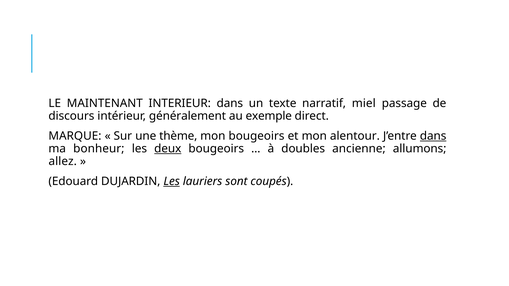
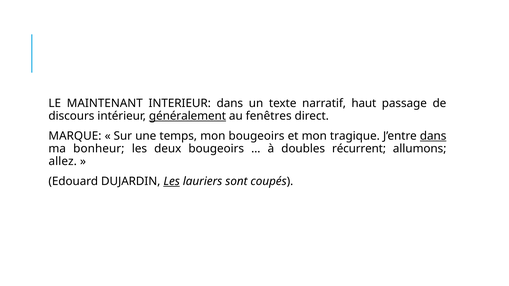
miel: miel -> haut
généralement underline: none -> present
exemple: exemple -> fenêtres
thème: thème -> temps
alentour: alentour -> tragique
deux underline: present -> none
ancienne: ancienne -> récurrent
